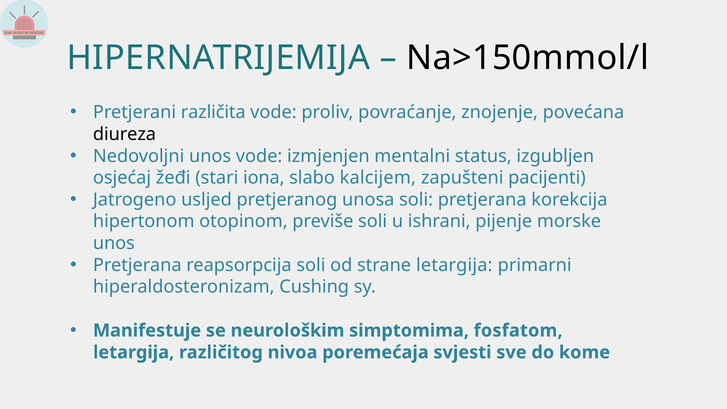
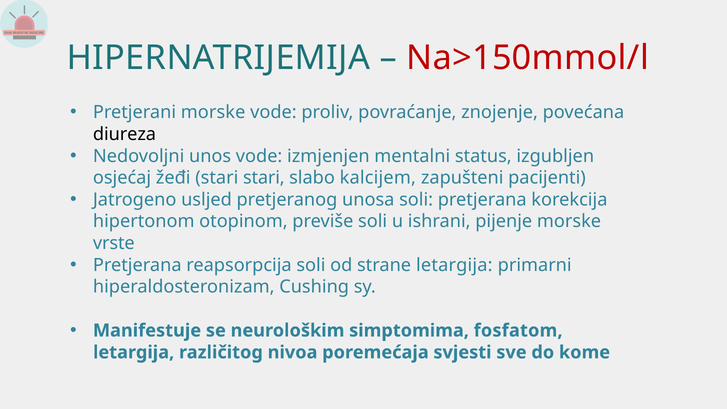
Na>150mmol/l colour: black -> red
Pretjerani različita: različita -> morske
stari iona: iona -> stari
unos at (114, 243): unos -> vrste
